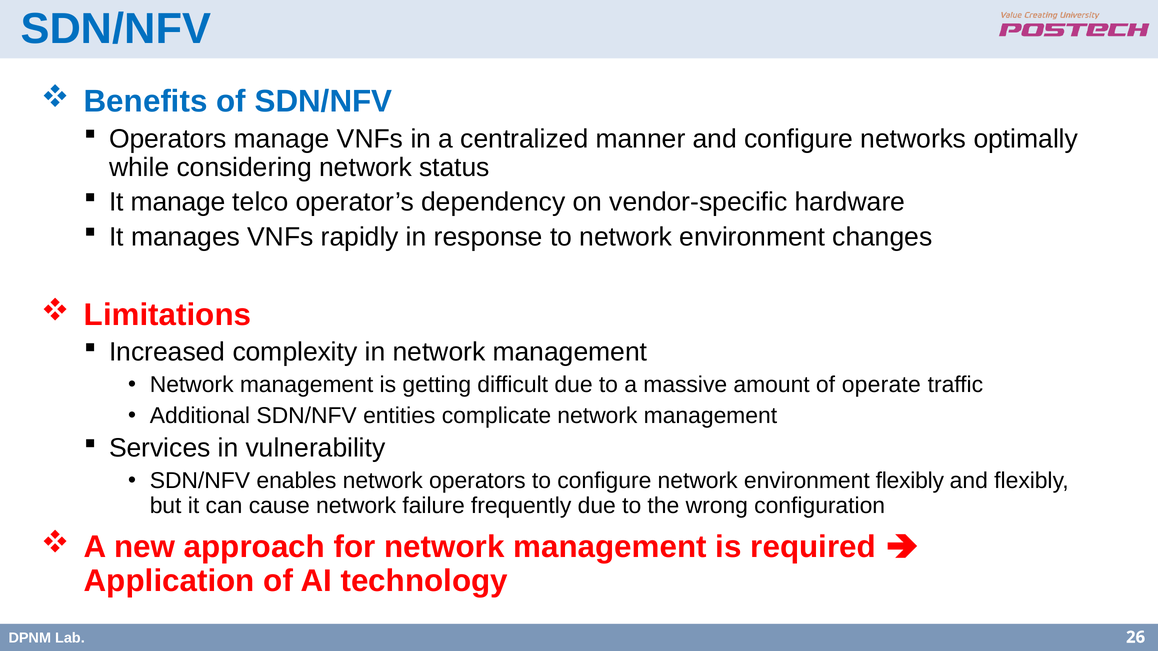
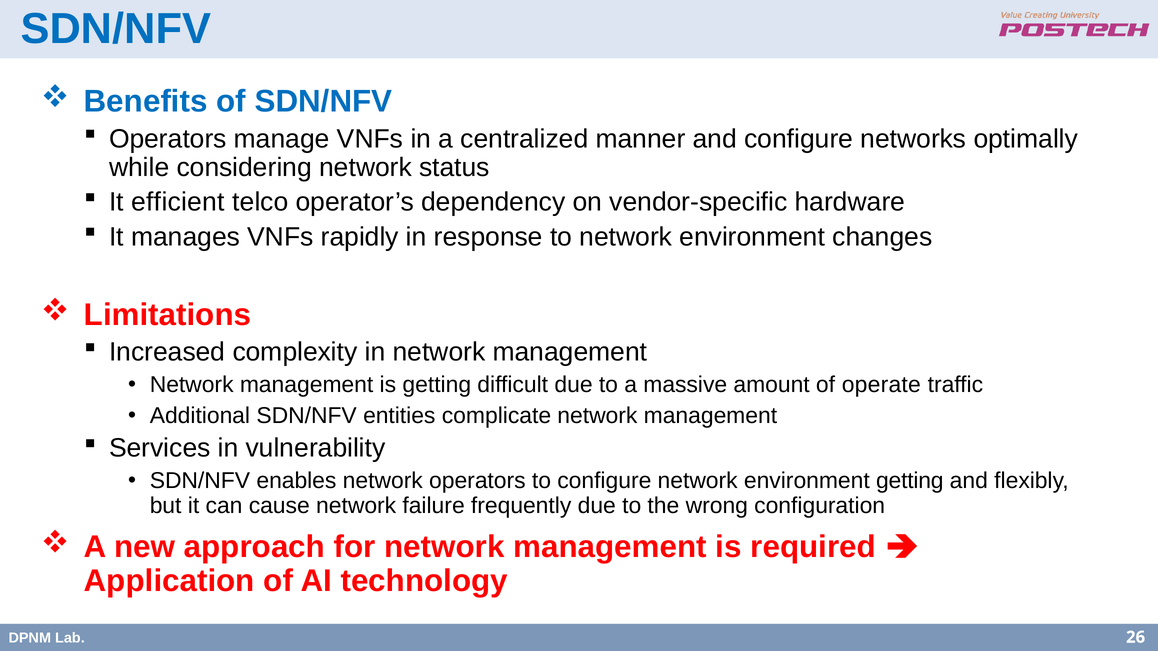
It manage: manage -> efficient
environment flexibly: flexibly -> getting
